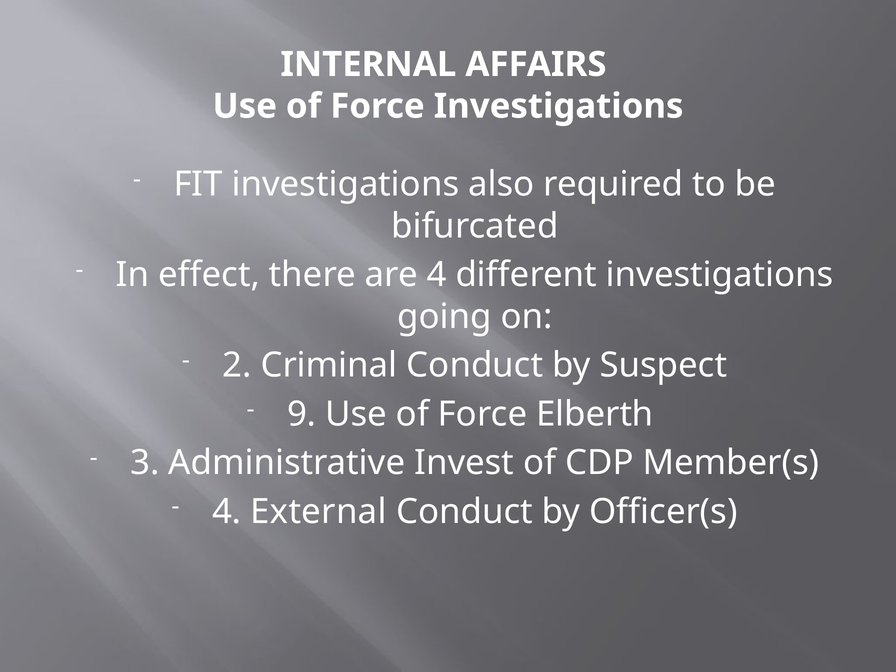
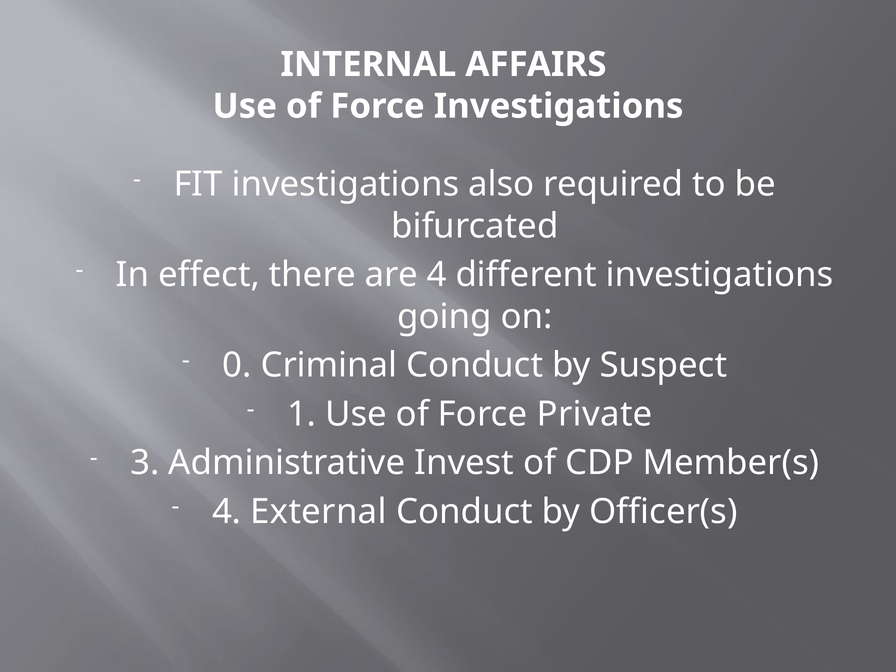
2: 2 -> 0
9: 9 -> 1
Elberth: Elberth -> Private
